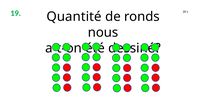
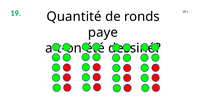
nous: nous -> paye
